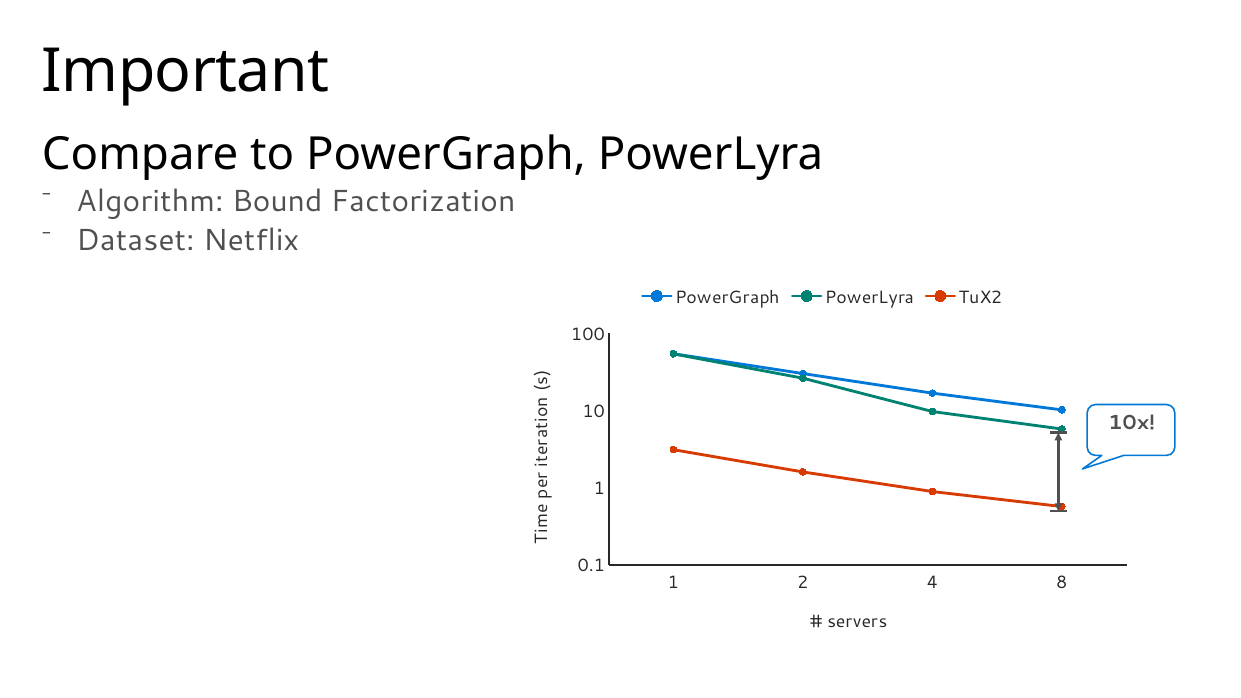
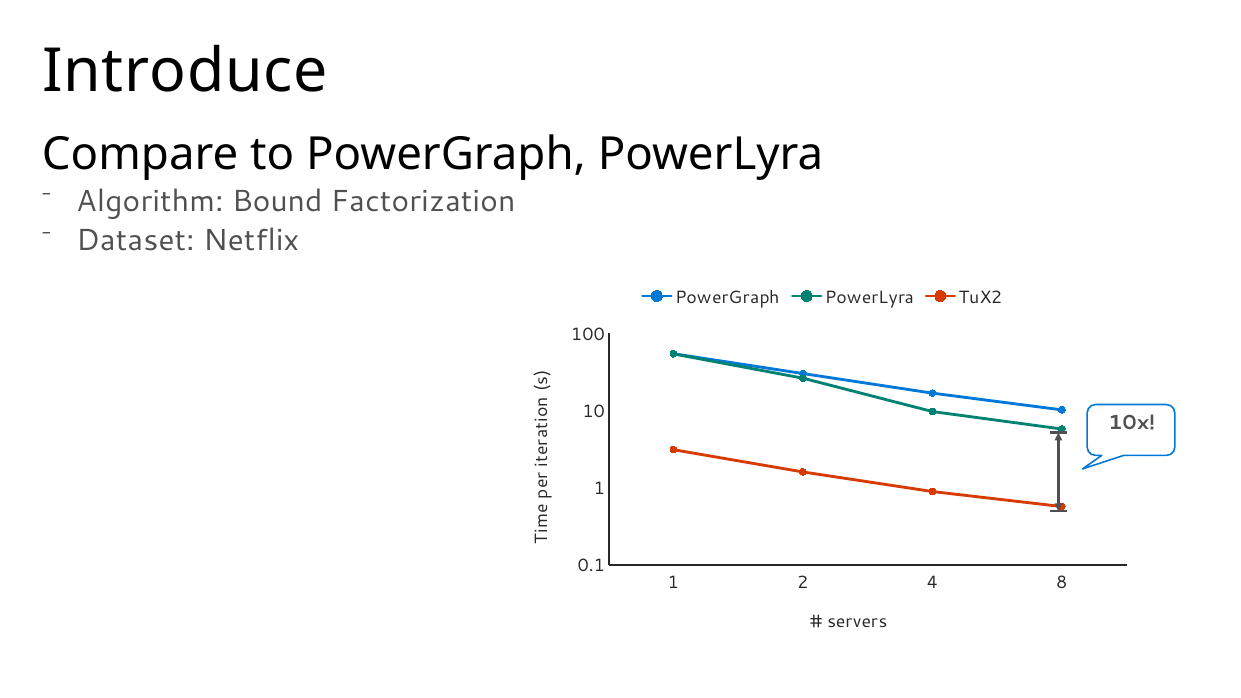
Important: Important -> Introduce
